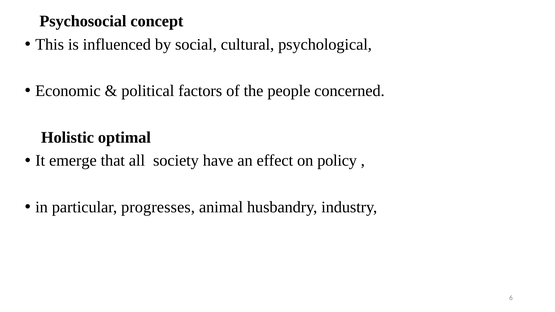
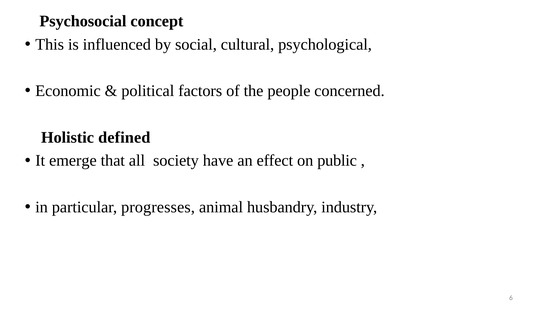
optimal: optimal -> defined
policy: policy -> public
